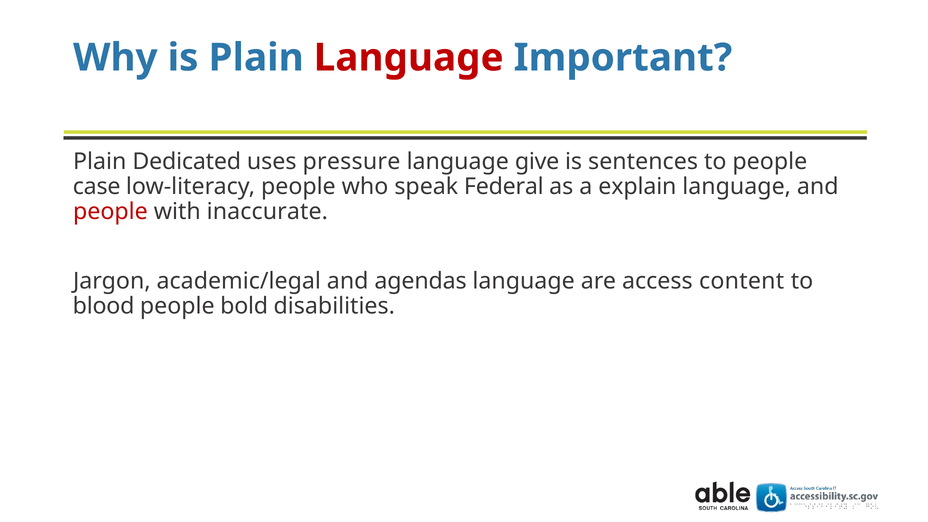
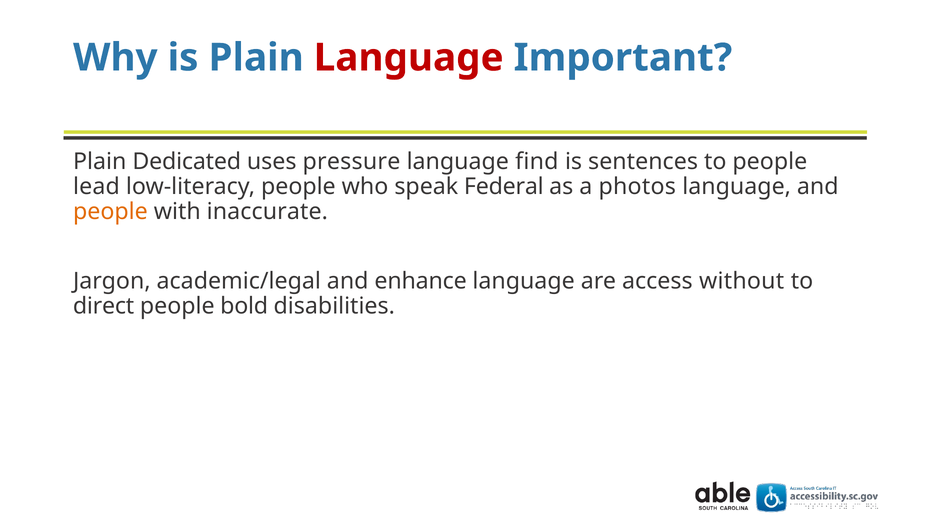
give: give -> find
case: case -> lead
explain: explain -> photos
people at (110, 211) colour: red -> orange
agendas: agendas -> enhance
content: content -> without
blood: blood -> direct
